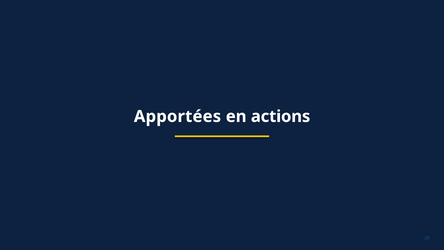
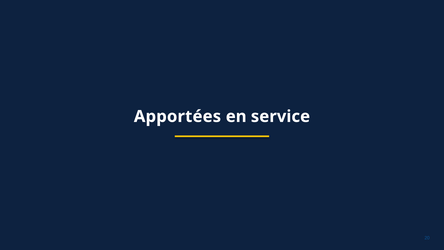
actions: actions -> service
